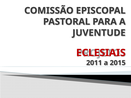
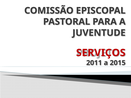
ECLESIAIS: ECLESIAIS -> SERVIÇOS
